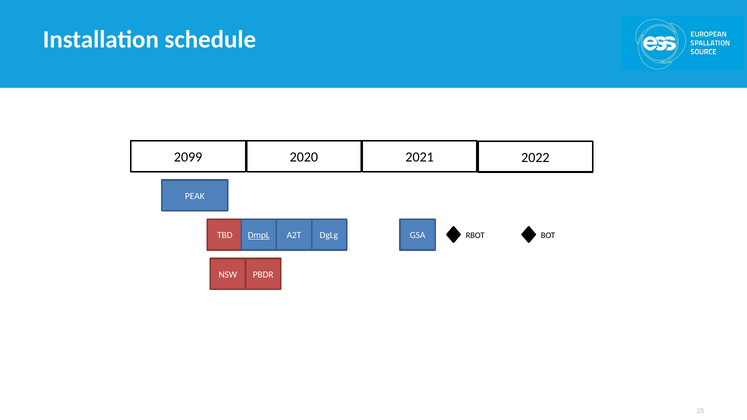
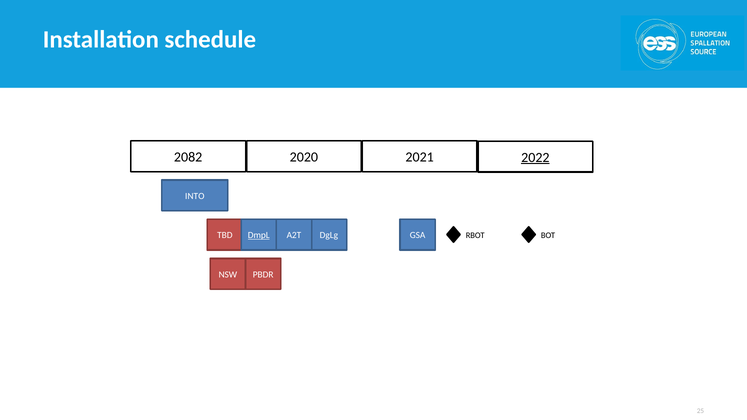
2099: 2099 -> 2082
2022 underline: none -> present
PEAK: PEAK -> INTO
